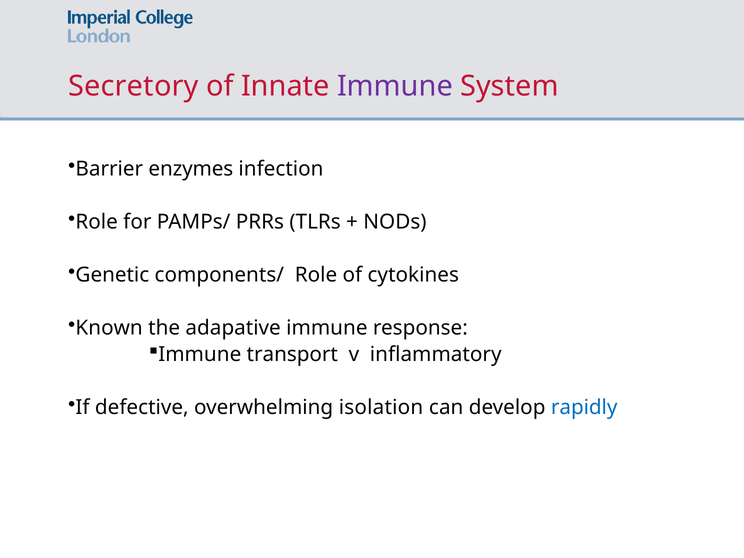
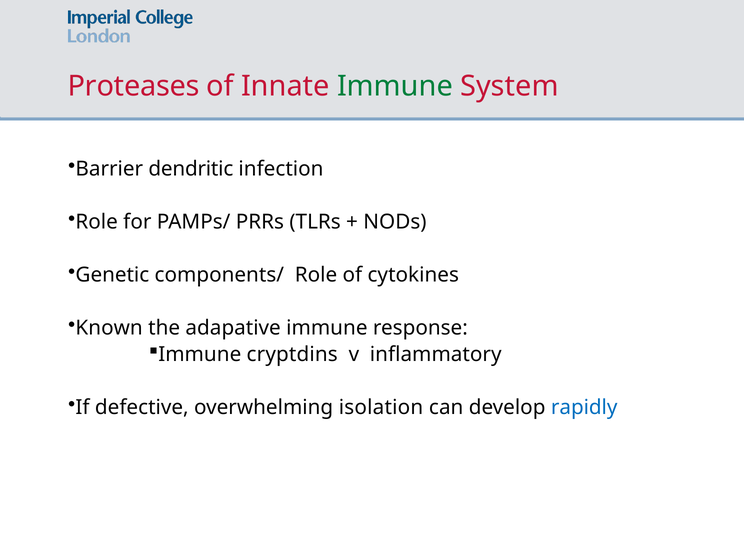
Secretory: Secretory -> Proteases
Immune at (395, 86) colour: purple -> green
enzymes: enzymes -> dendritic
transport: transport -> cryptdins
